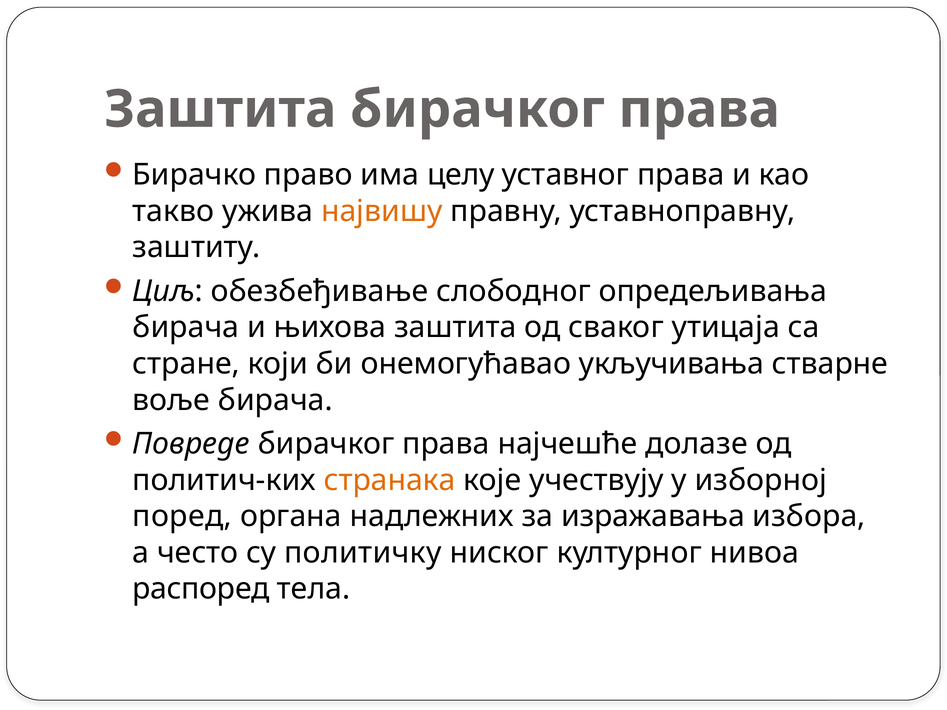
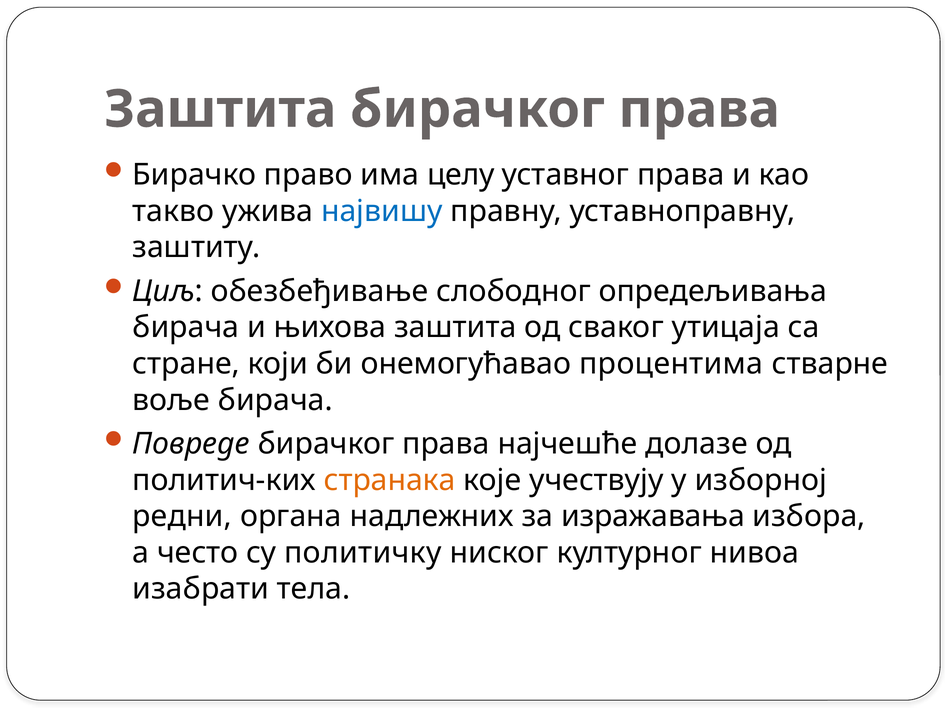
највишу colour: orange -> blue
укључивања: укључивања -> процентима
поред: поред -> редни
распоред: распоред -> изабрати
